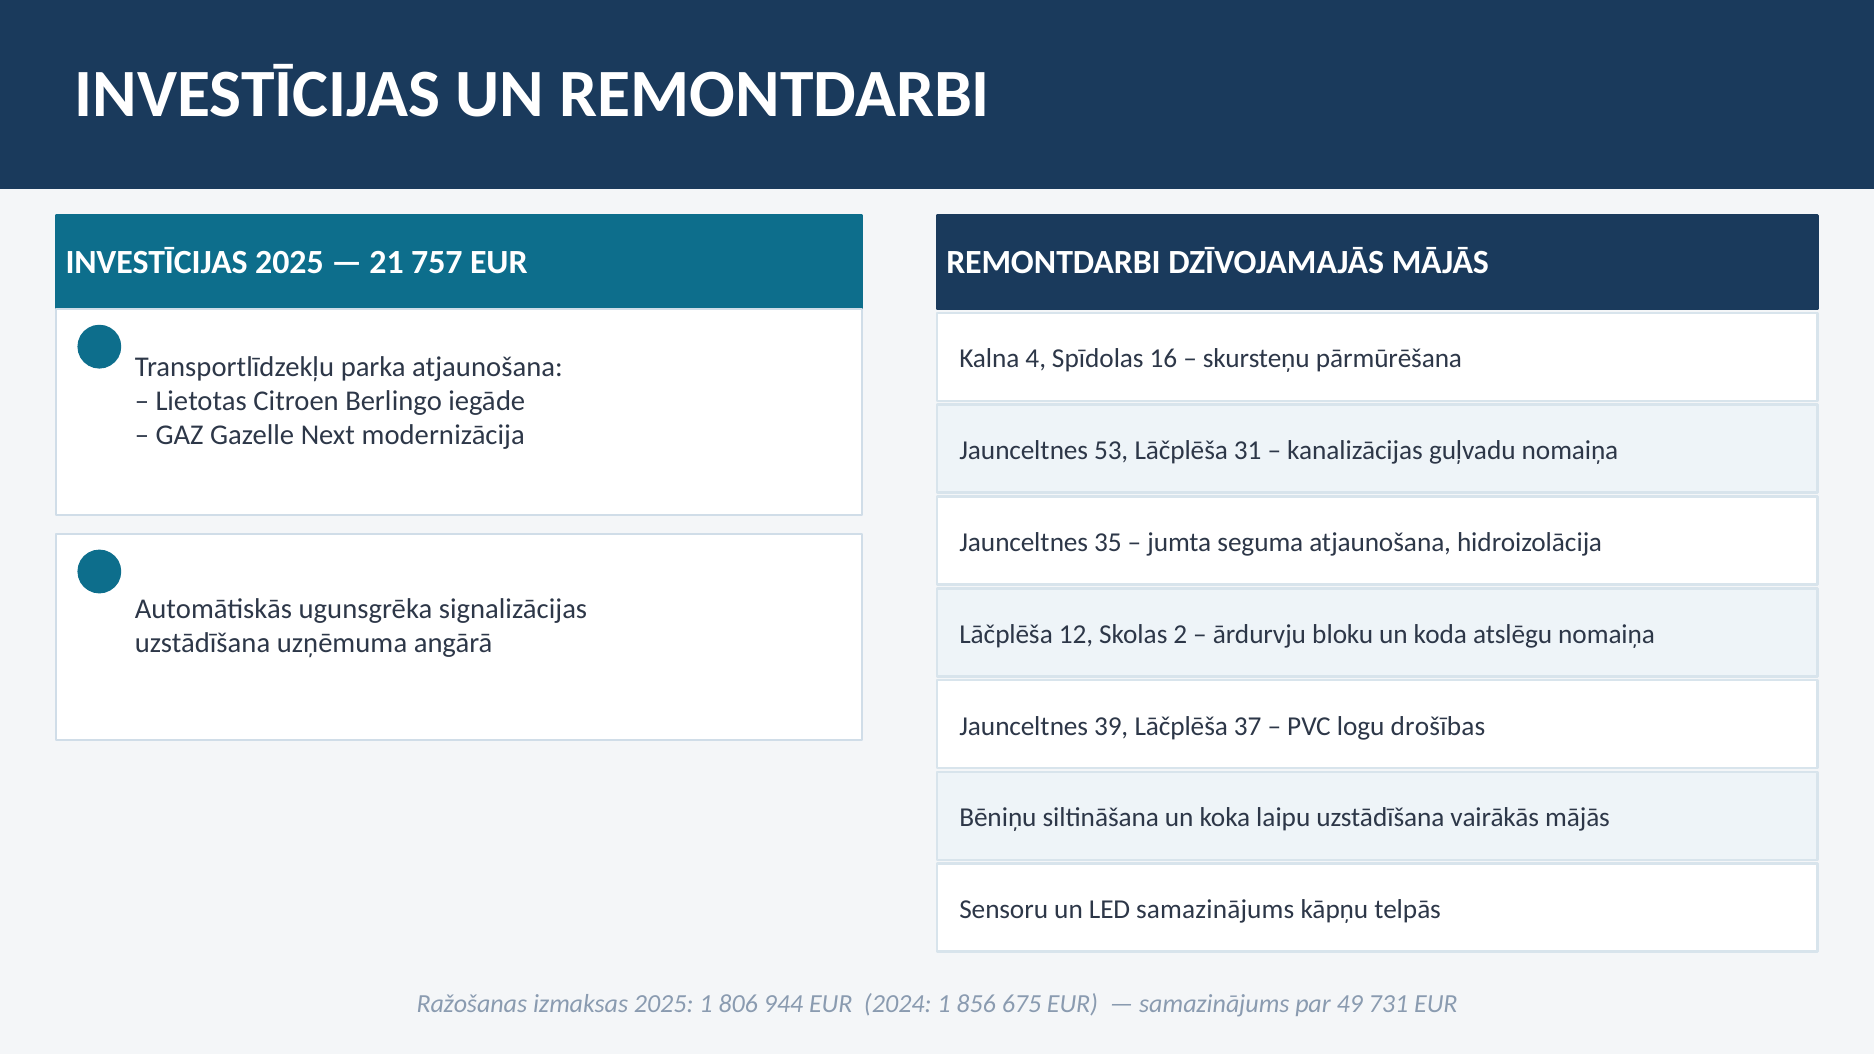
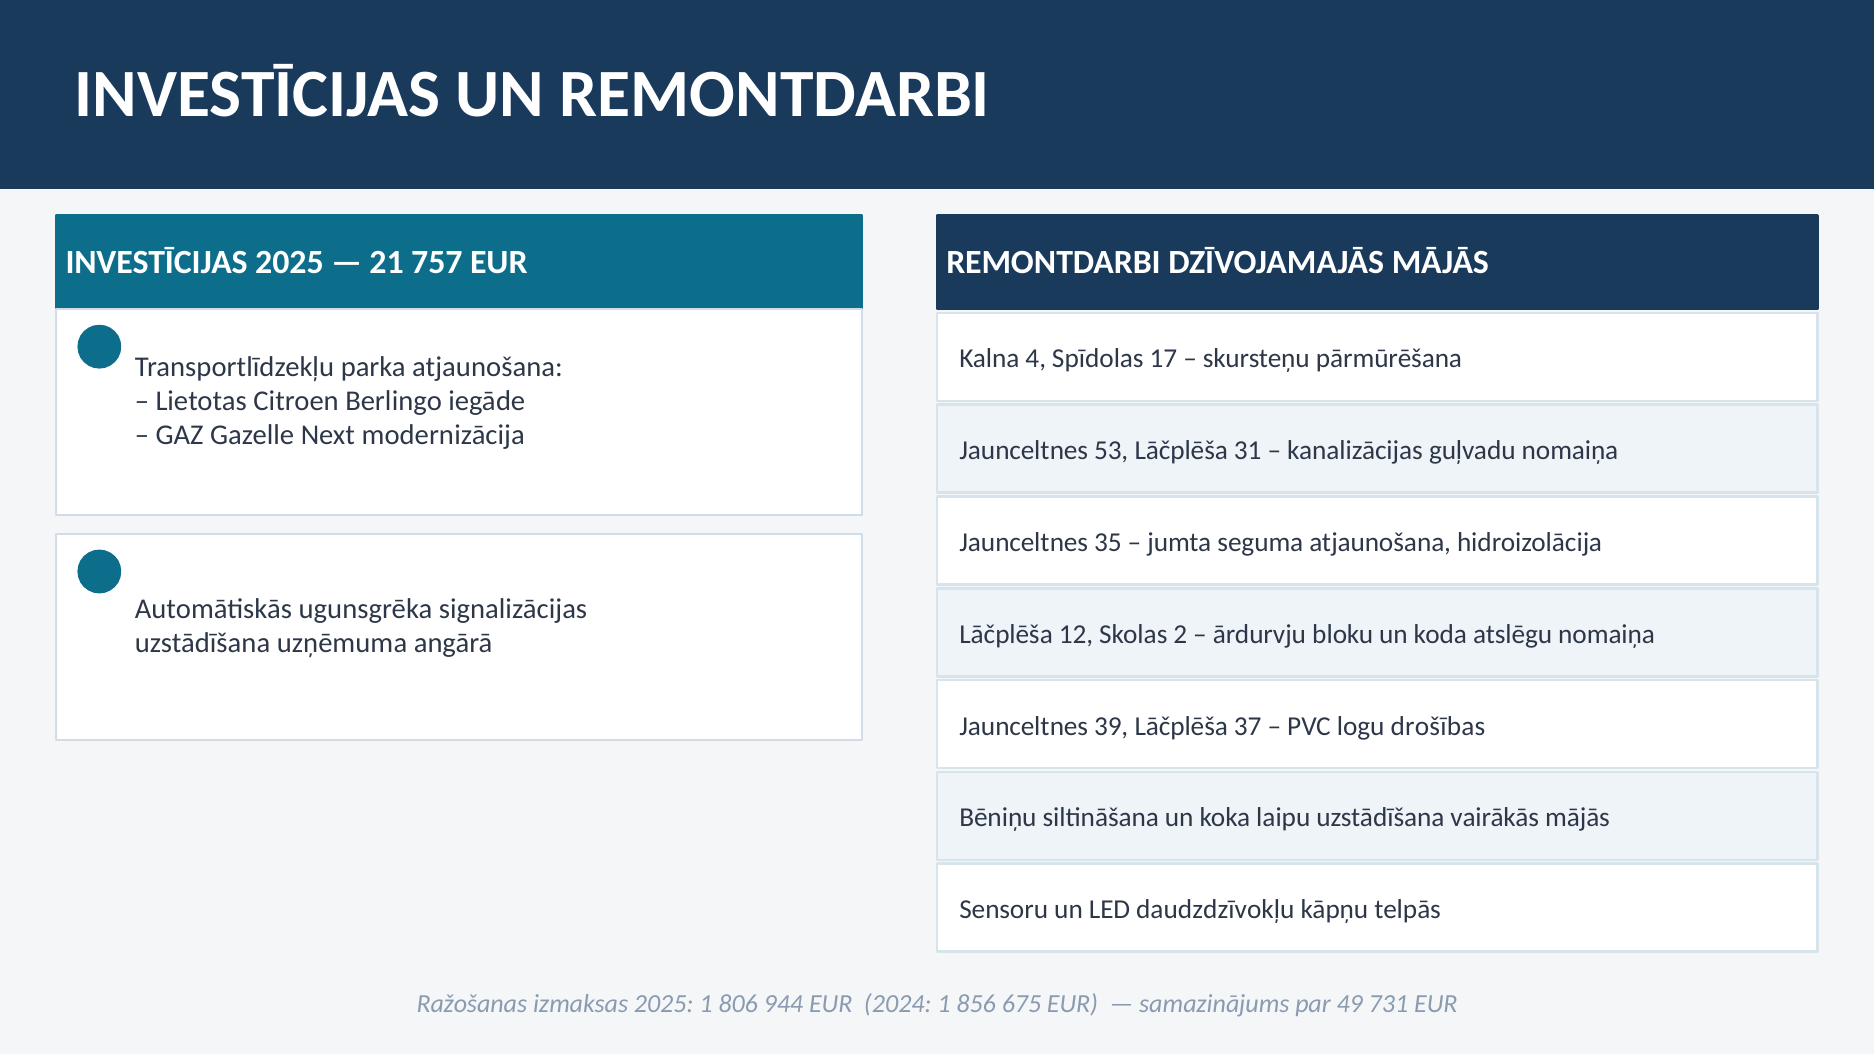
16: 16 -> 17
LED samazinājums: samazinājums -> daudzdzīvokļu
